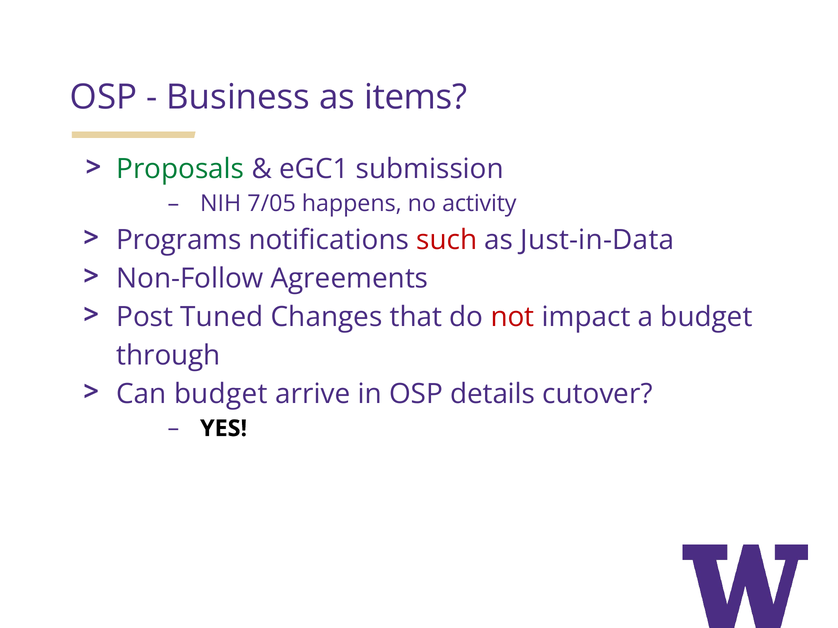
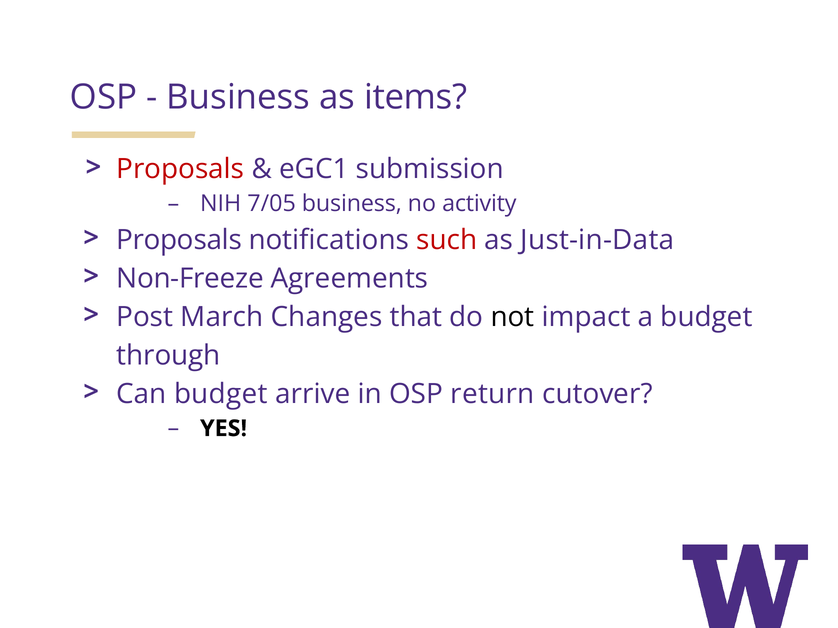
Proposals at (180, 169) colour: green -> red
7/05 happens: happens -> business
Programs at (179, 240): Programs -> Proposals
Non-Follow: Non-Follow -> Non-Freeze
Tuned: Tuned -> March
not colour: red -> black
details: details -> return
